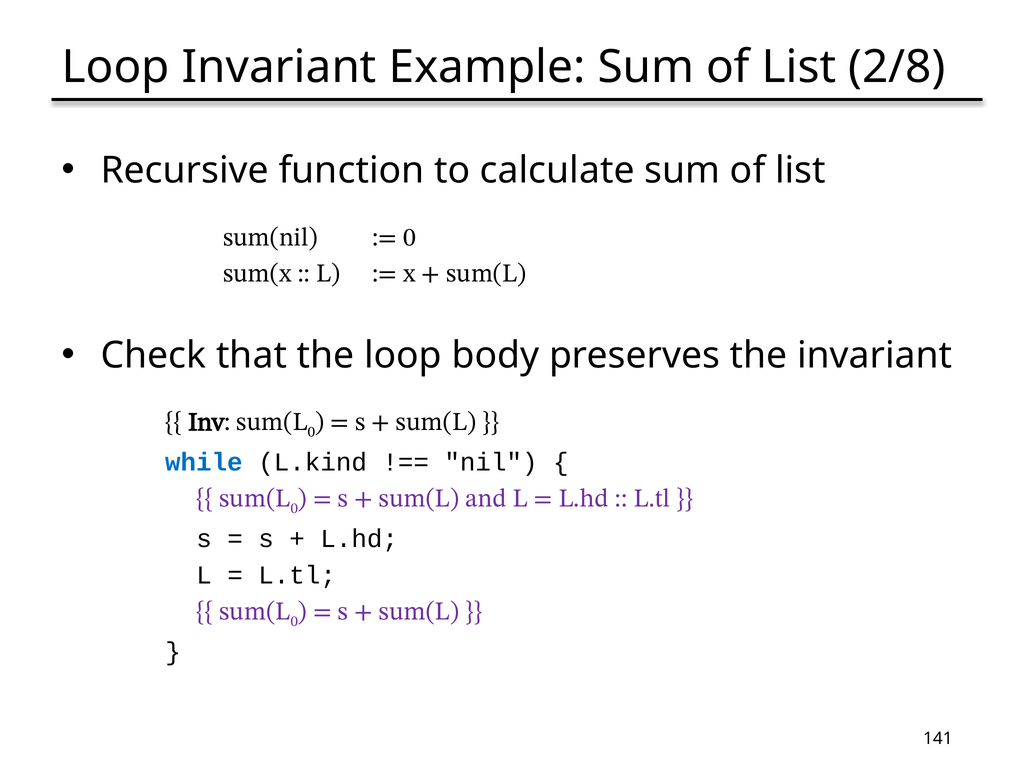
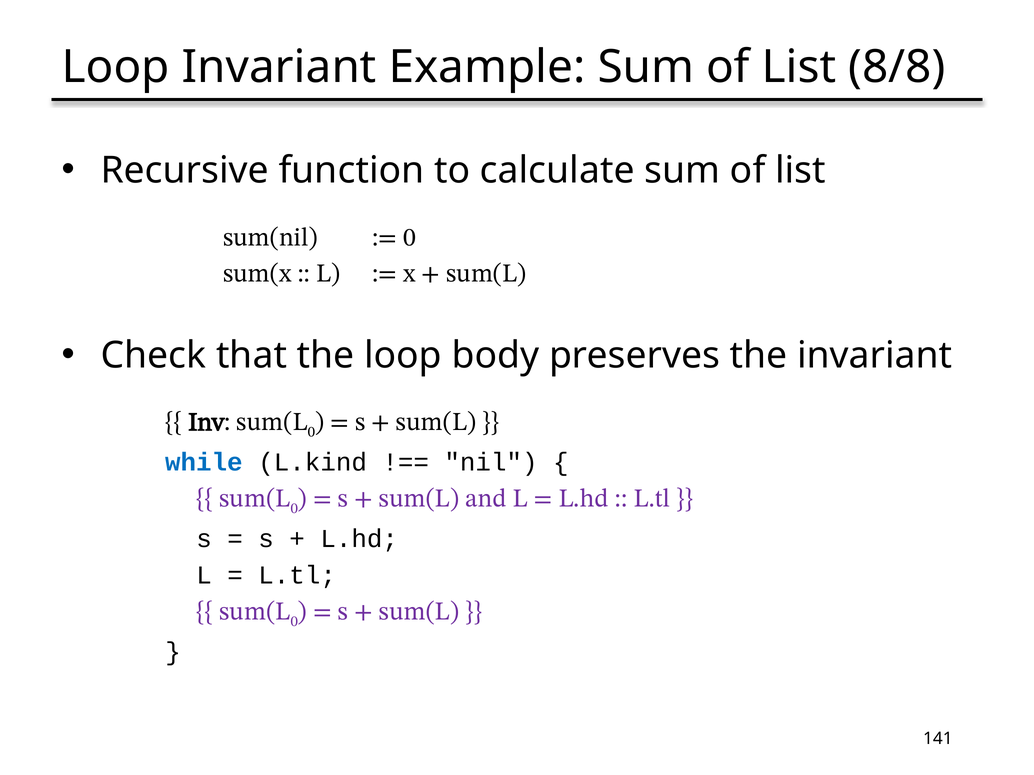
2/8: 2/8 -> 8/8
